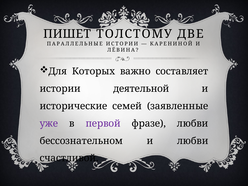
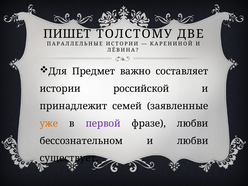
Которых: Которых -> Предмет
деятельной: деятельной -> российской
исторические: исторические -> принадлежит
уже colour: purple -> orange
счастливой: счастливой -> существует
